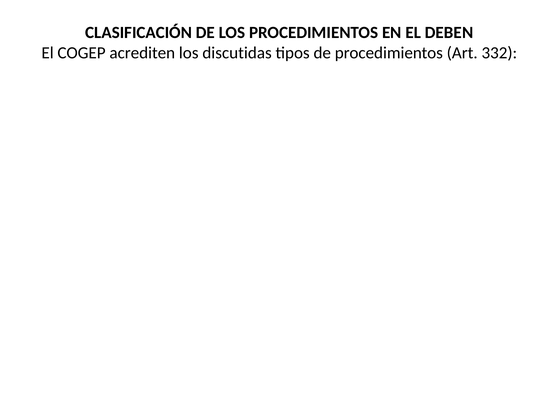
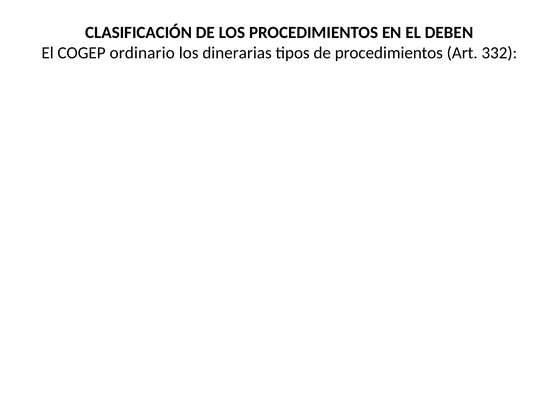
acrediten: acrediten -> ordinario
discutidas: discutidas -> dinerarias
